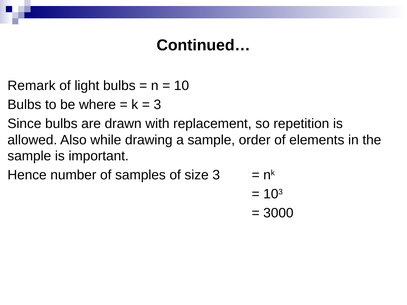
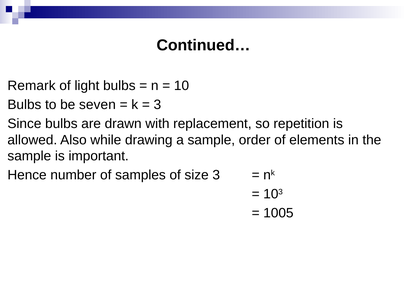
where: where -> seven
3000: 3000 -> 1005
